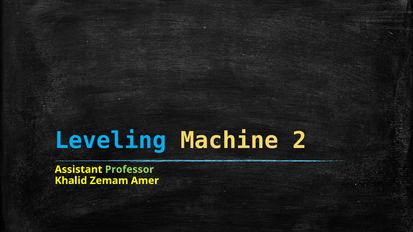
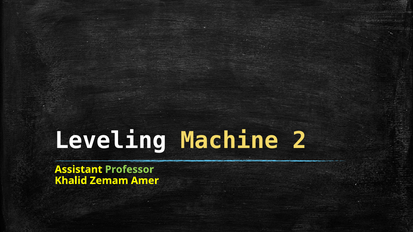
Leveling colour: light blue -> white
